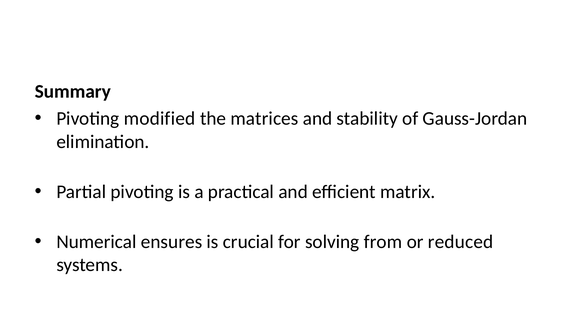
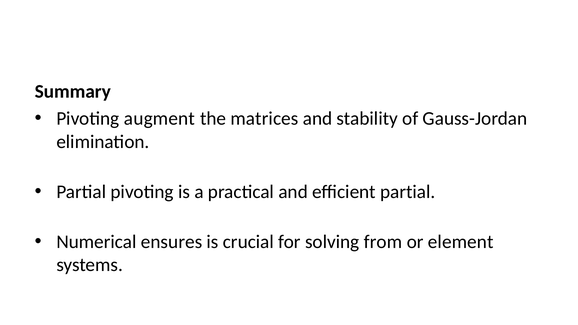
modified: modified -> augment
efficient matrix: matrix -> partial
reduced: reduced -> element
